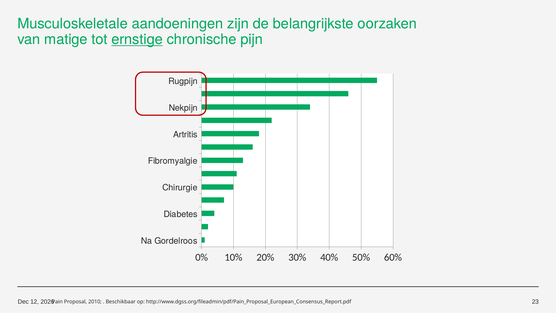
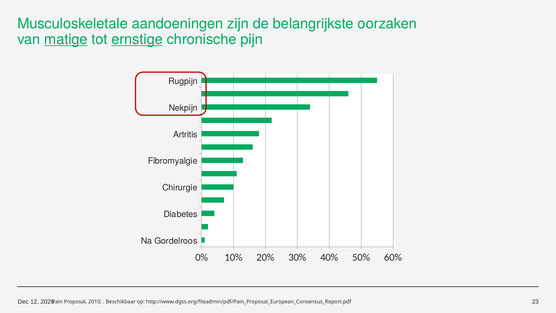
matige underline: none -> present
